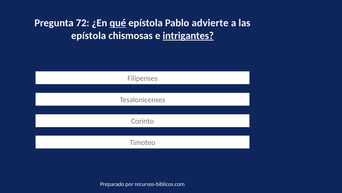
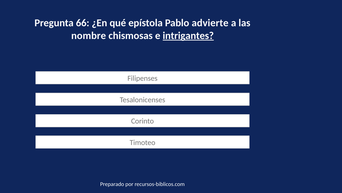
72: 72 -> 66
qué underline: present -> none
epístola at (89, 35): epístola -> nombre
